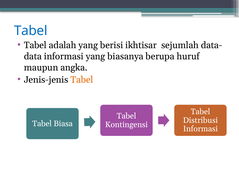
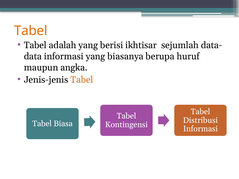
Tabel at (31, 31) colour: blue -> orange
